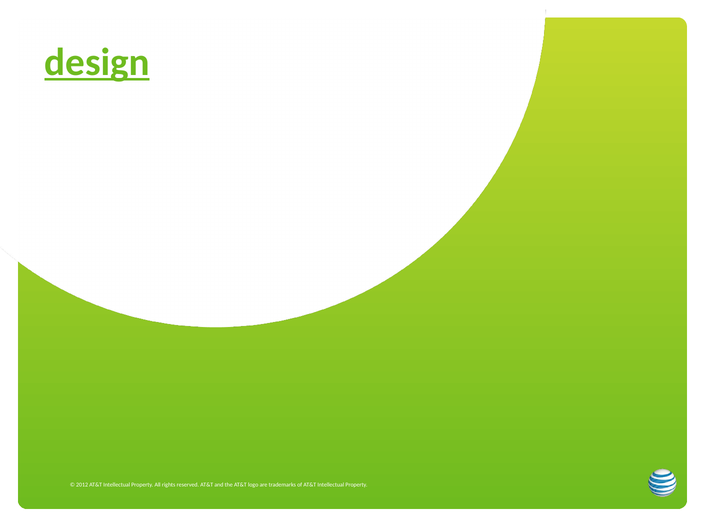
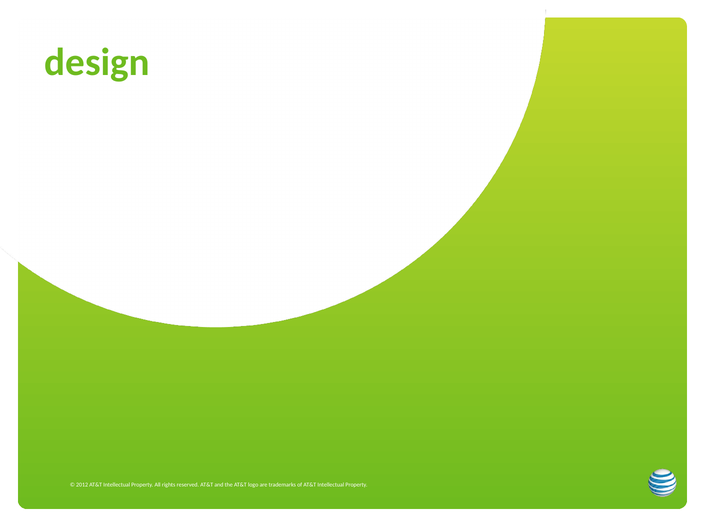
design underline: present -> none
